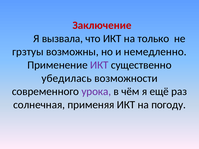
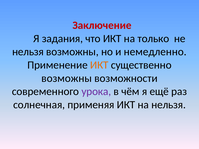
вызвала: вызвала -> задания
грзтуы at (28, 52): грзтуы -> нельзя
ИКТ at (99, 65) colour: purple -> orange
убедилась at (67, 78): убедилась -> возможны
на погоду: погоду -> нельзя
